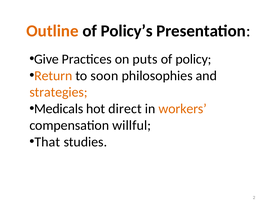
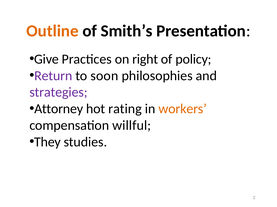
Policy’s: Policy’s -> Smith’s
puts: puts -> right
Return colour: orange -> purple
strategies colour: orange -> purple
Medicals: Medicals -> Attorney
direct: direct -> rating
That: That -> They
